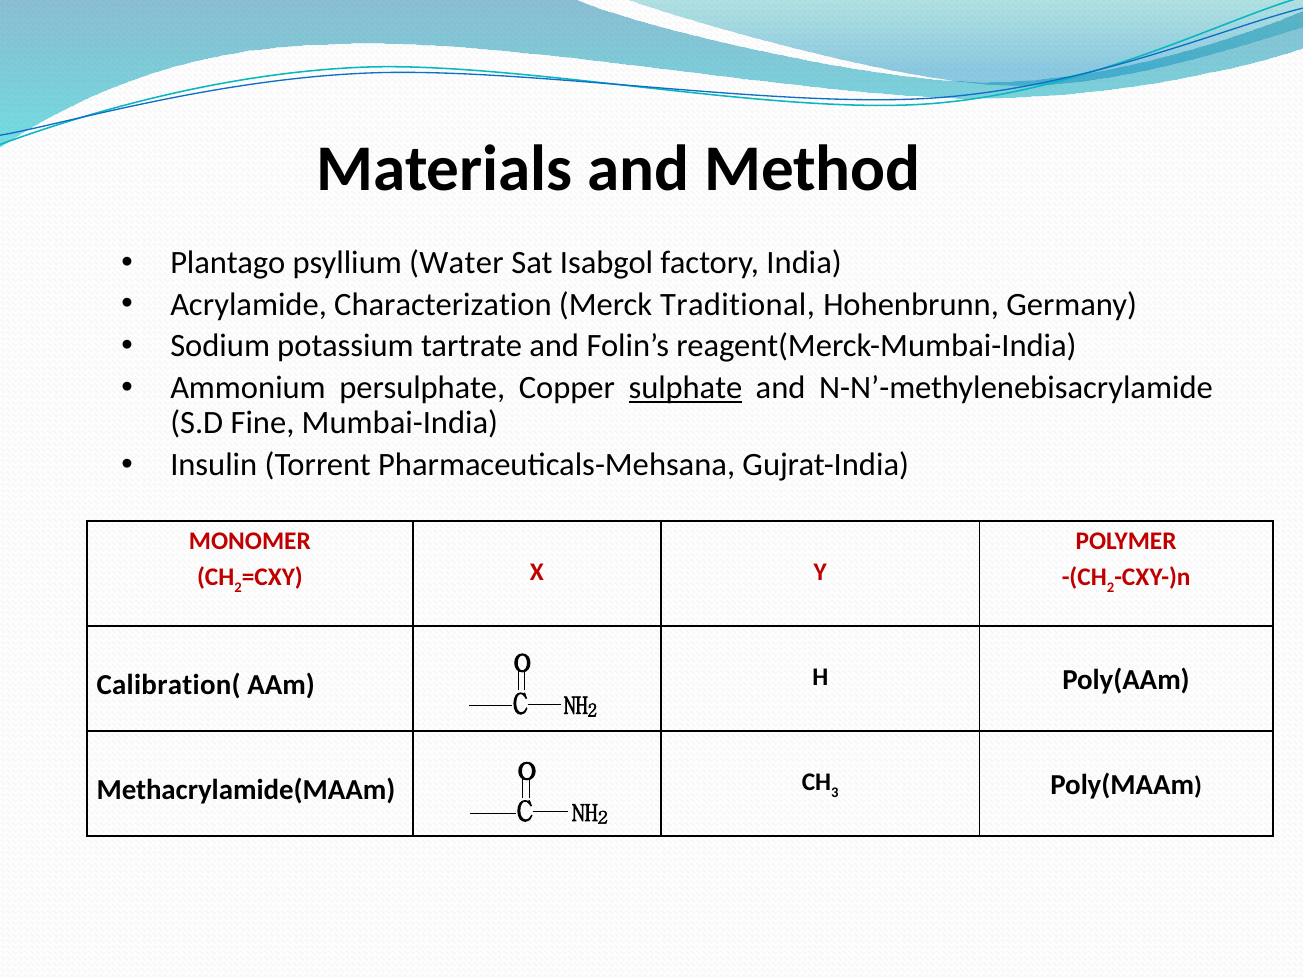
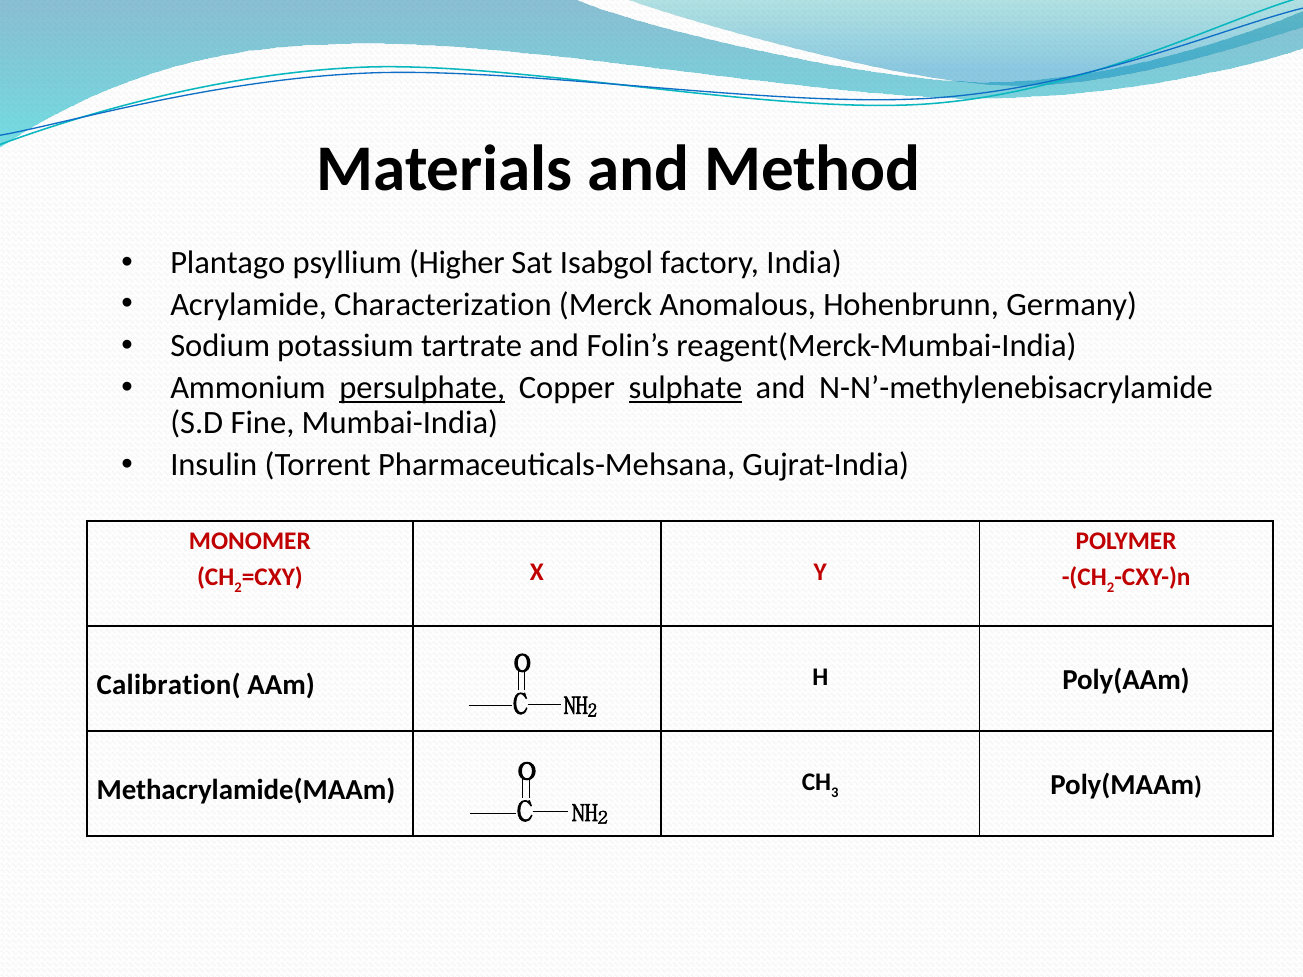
Water: Water -> Higher
Traditional: Traditional -> Anomalous
persulphate underline: none -> present
